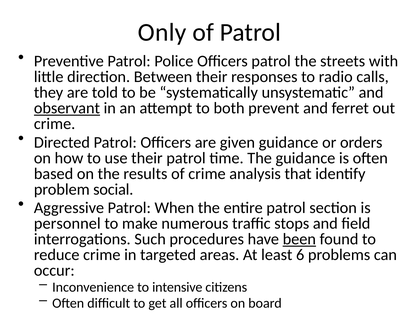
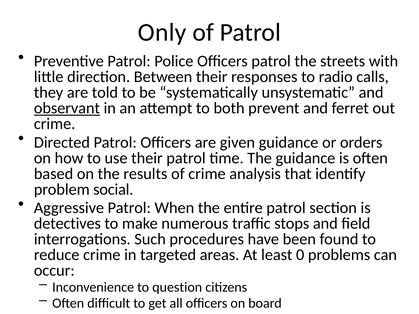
personnel: personnel -> detectives
been underline: present -> none
6: 6 -> 0
intensive: intensive -> question
